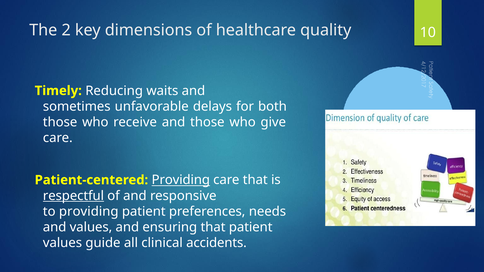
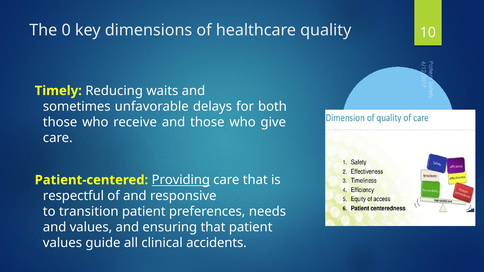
2: 2 -> 0
respectful underline: present -> none
to providing: providing -> transition
